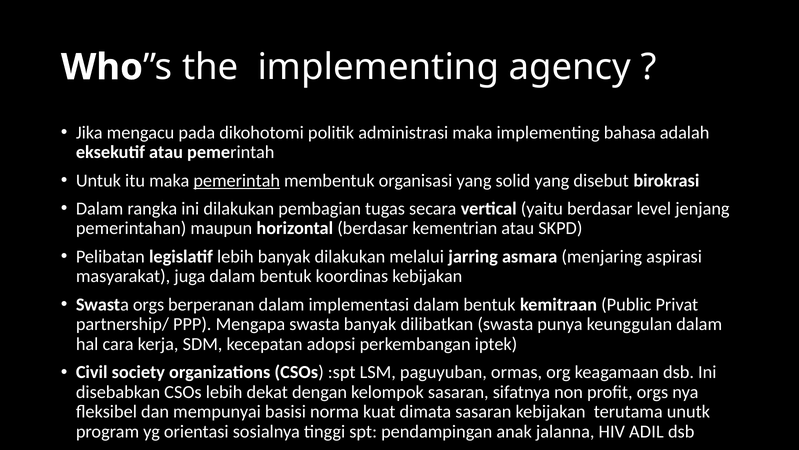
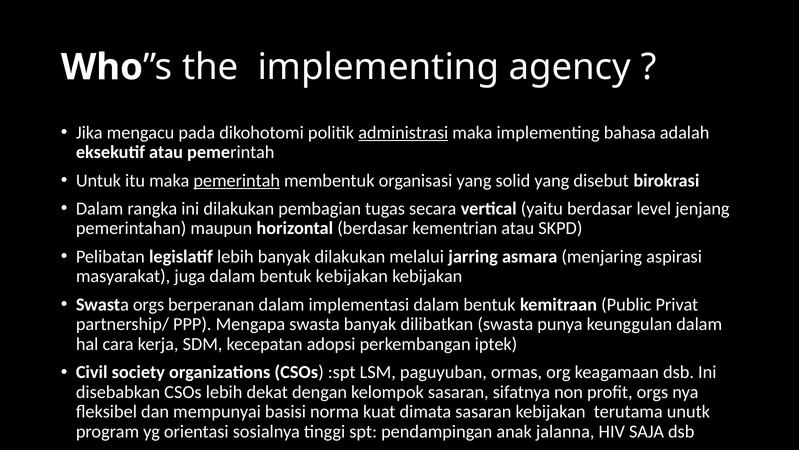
administrasi underline: none -> present
bentuk koordinas: koordinas -> kebijakan
ADIL: ADIL -> SAJA
